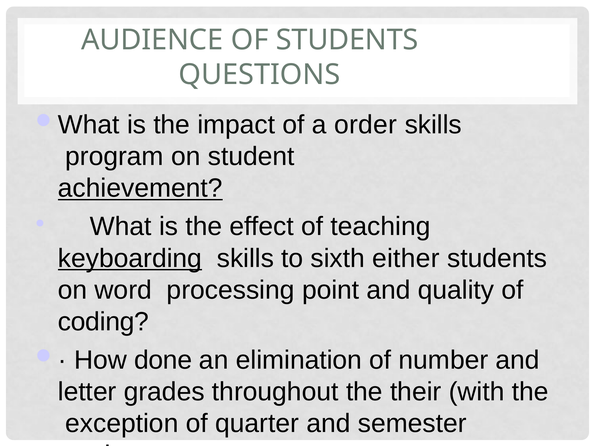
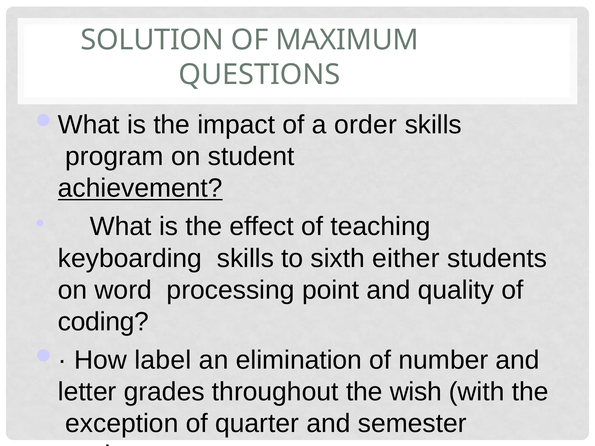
AUDIENCE: AUDIENCE -> SOLUTION
OF STUDENTS: STUDENTS -> MAXIMUM
keyboarding underline: present -> none
done: done -> label
their: their -> wish
